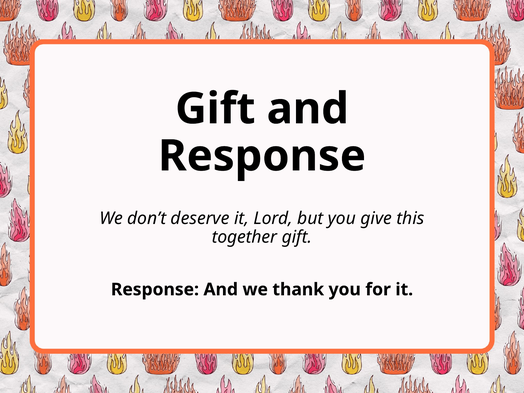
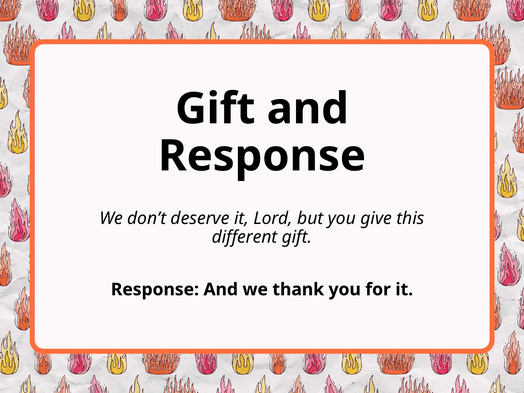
together: together -> different
